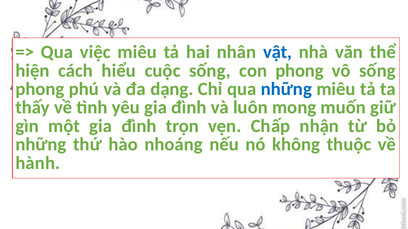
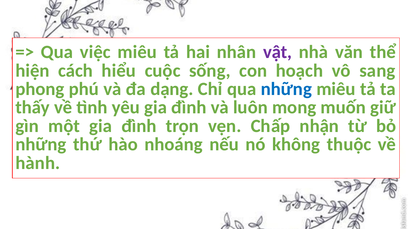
vật colour: blue -> purple
con phong: phong -> hoạch
vô sống: sống -> sang
